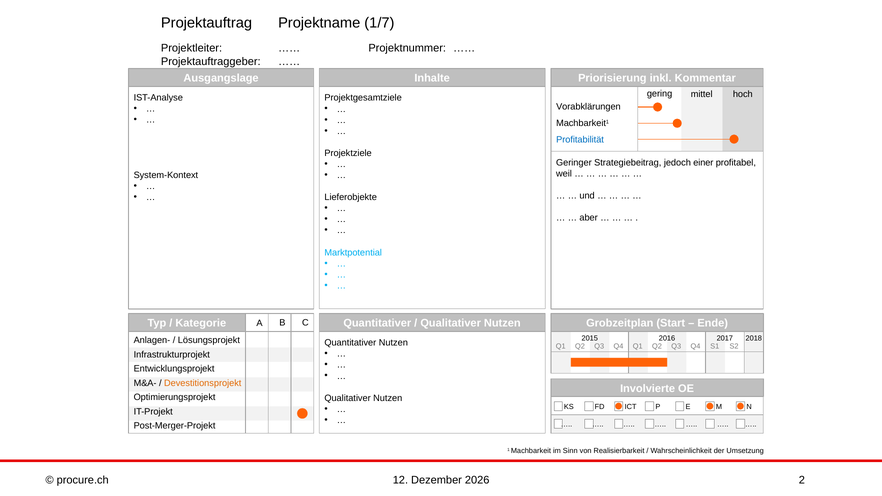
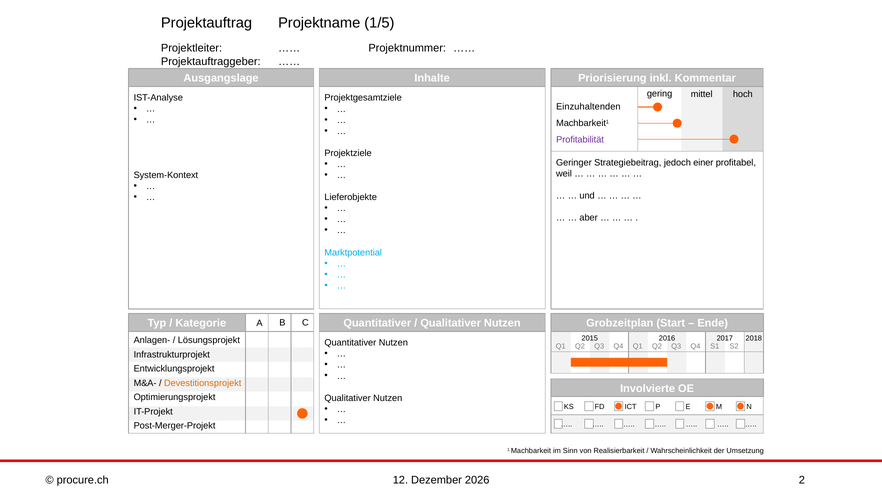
1/7: 1/7 -> 1/5
Vorabklärungen: Vorabklärungen -> Einzuhaltenden
Profitabilität colour: blue -> purple
